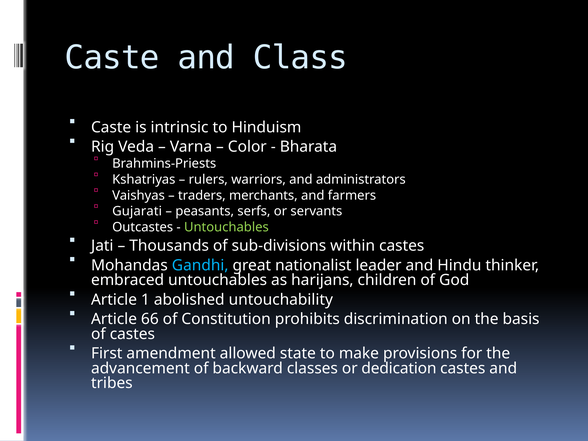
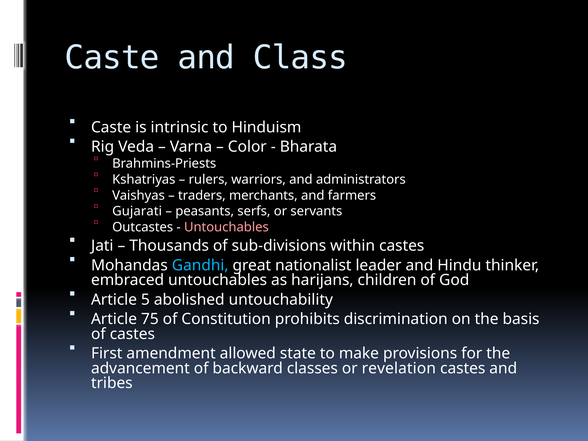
Untouchables at (226, 227) colour: light green -> pink
1: 1 -> 5
66: 66 -> 75
dedication: dedication -> revelation
